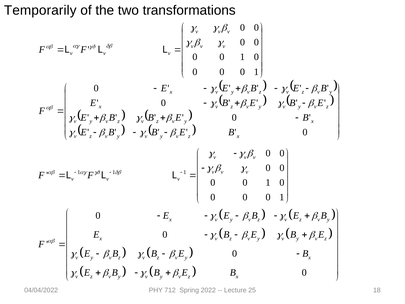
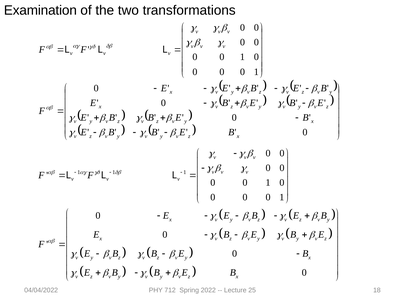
Temporarily: Temporarily -> Examination
